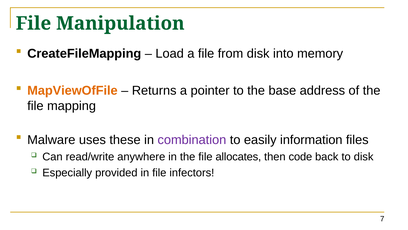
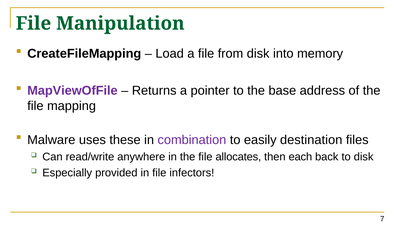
MapViewOfFile colour: orange -> purple
information: information -> destination
code: code -> each
